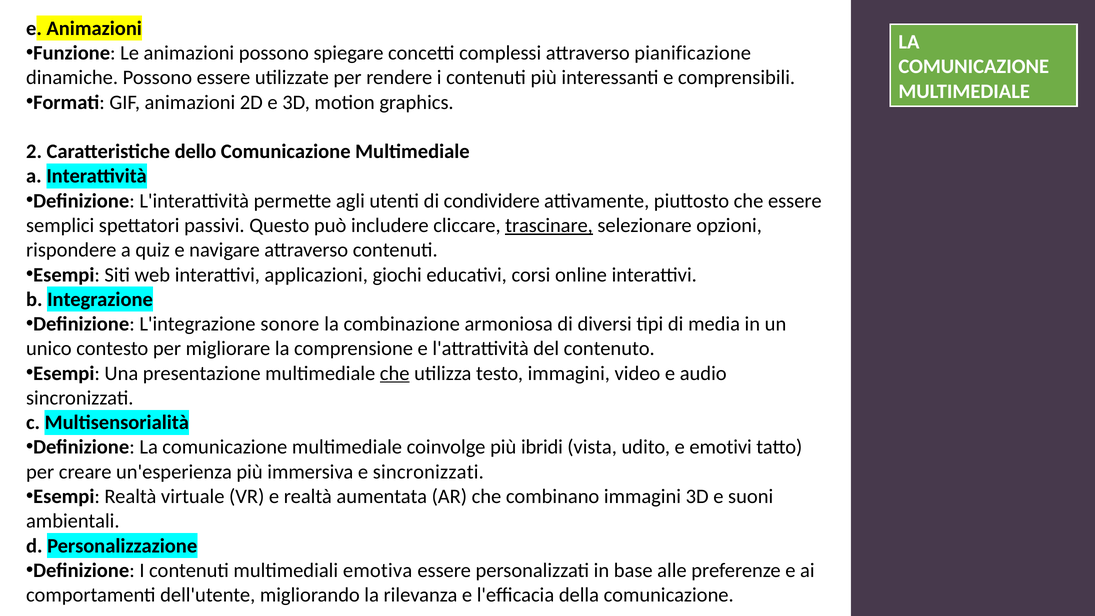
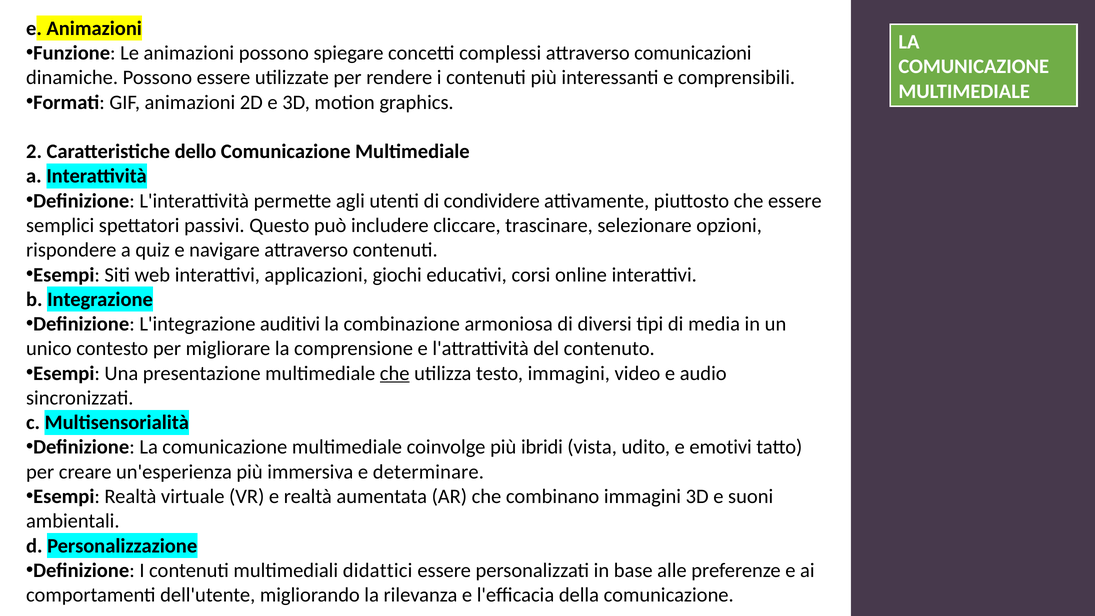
pianificazione: pianificazione -> comunicazioni
trascinare underline: present -> none
sonore: sonore -> auditivi
e sincronizzati: sincronizzati -> determinare
emotiva: emotiva -> didattici
